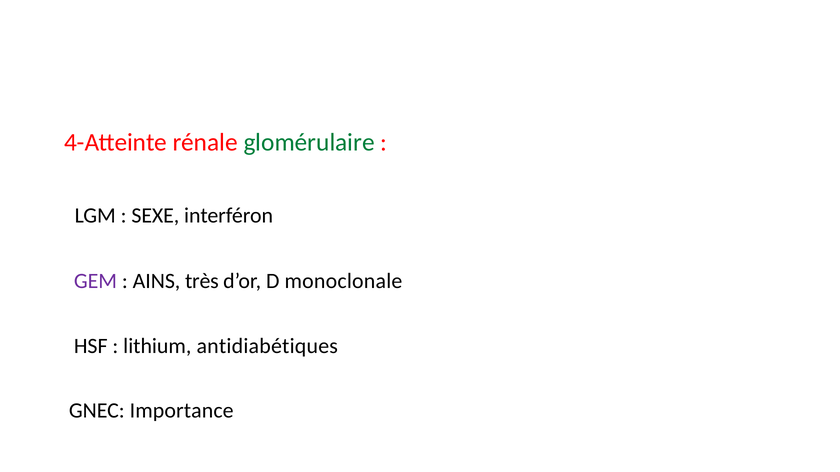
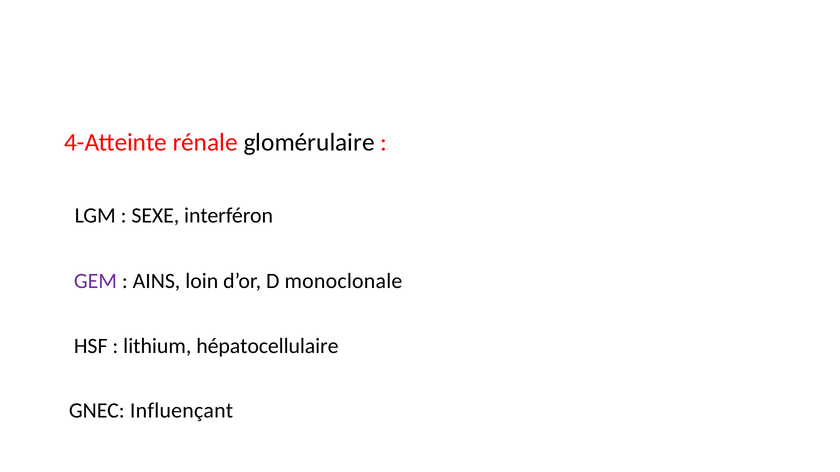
glomérulaire colour: green -> black
très: très -> loin
antidiabétiques: antidiabétiques -> hépatocellulaire
Importance: Importance -> Influençant
